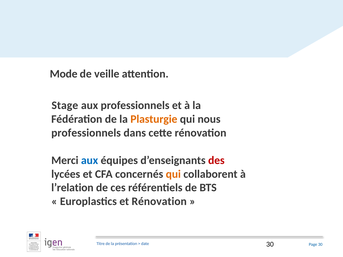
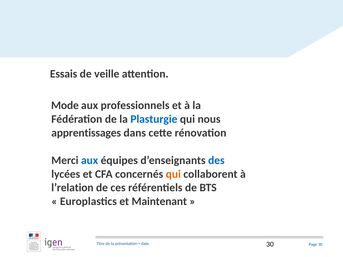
Mode: Mode -> Essais
Stage: Stage -> Mode
Plasturgie colour: orange -> blue
professionnels at (86, 133): professionnels -> apprentissages
des colour: red -> blue
et Rénovation: Rénovation -> Maintenant
